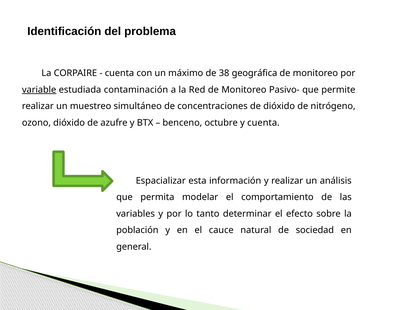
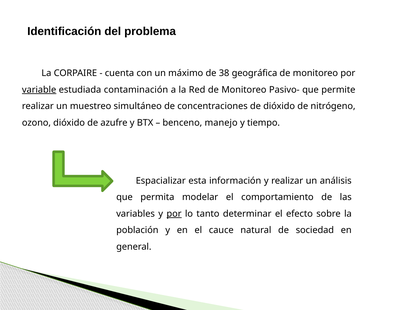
octubre: octubre -> manejo
y cuenta: cuenta -> tiempo
por at (174, 214) underline: none -> present
